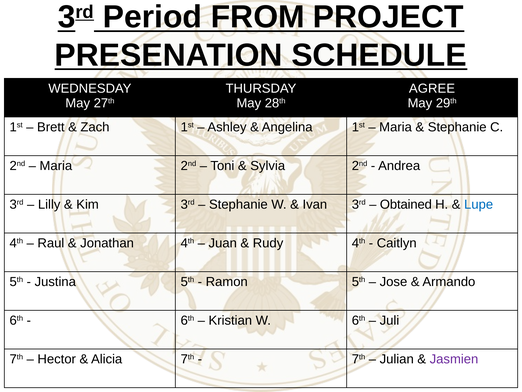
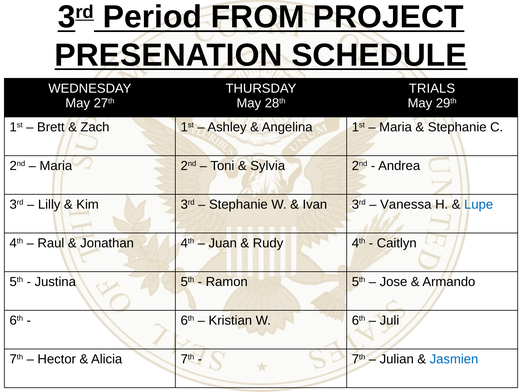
AGREE: AGREE -> TRIALS
Obtained: Obtained -> Vanessa
Jasmien colour: purple -> blue
